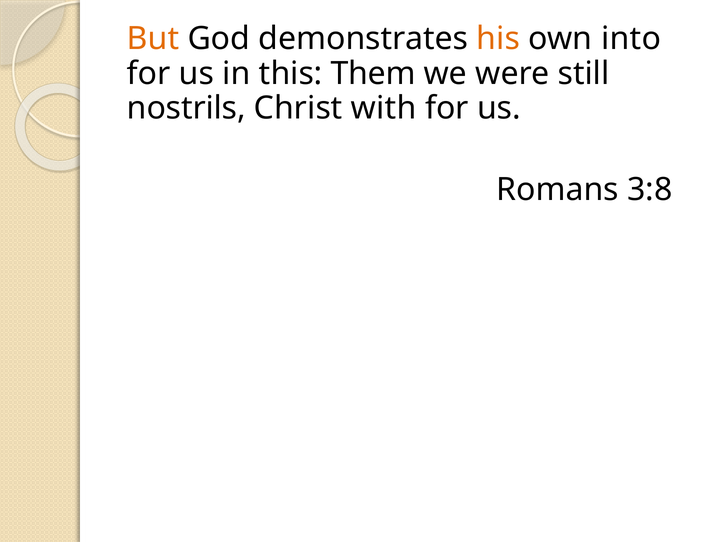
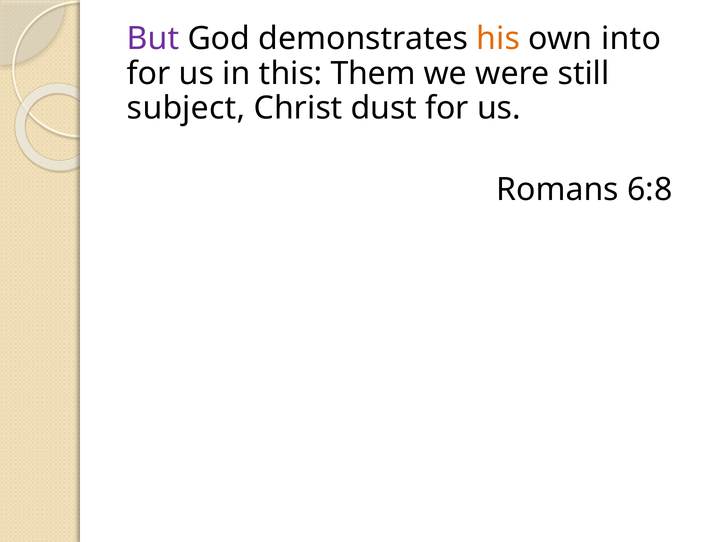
But colour: orange -> purple
nostrils: nostrils -> subject
with: with -> dust
3:8: 3:8 -> 6:8
